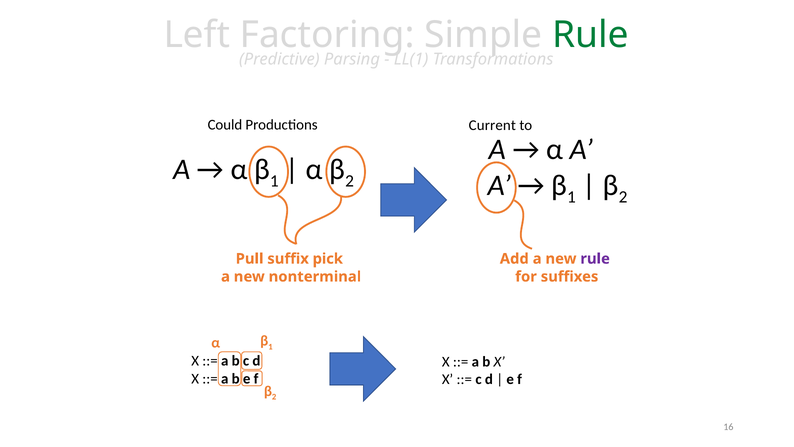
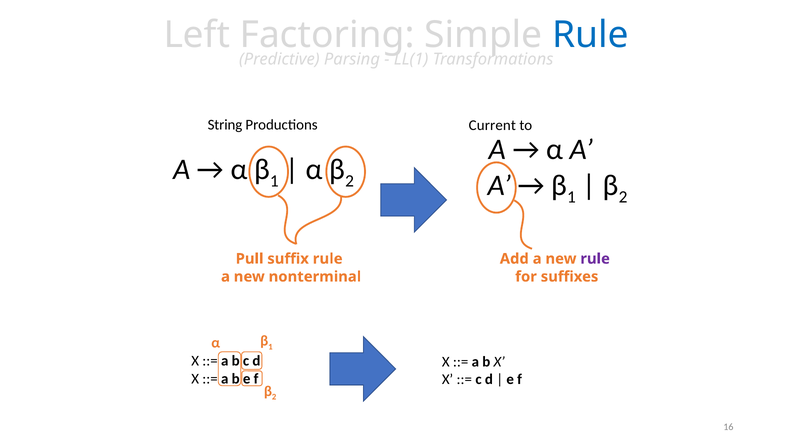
Rule at (590, 35) colour: green -> blue
Could: Could -> String
suffix pick: pick -> rule
